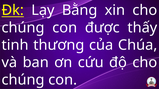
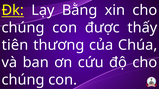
tinh: tinh -> tiên
